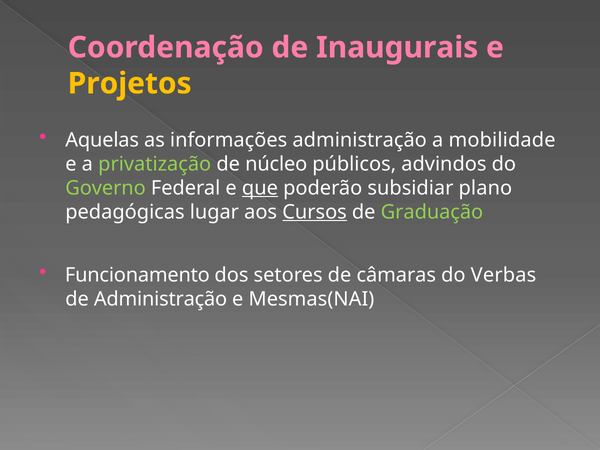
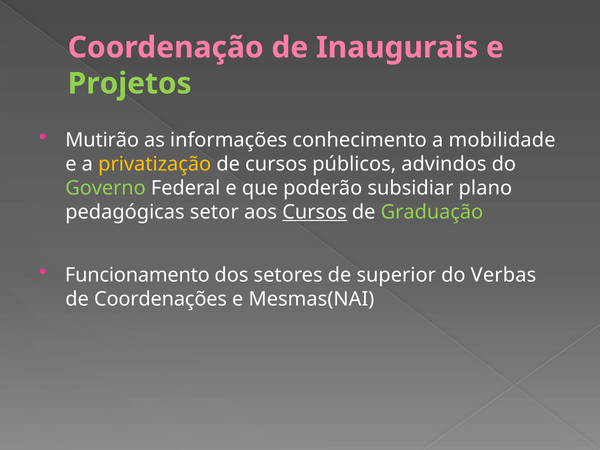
Projetos colour: yellow -> light green
Aquelas: Aquelas -> Mutirão
informações administração: administração -> conhecimento
privatização colour: light green -> yellow
de núcleo: núcleo -> cursos
que underline: present -> none
lugar: lugar -> setor
câmaras: câmaras -> superior
de Administração: Administração -> Coordenações
